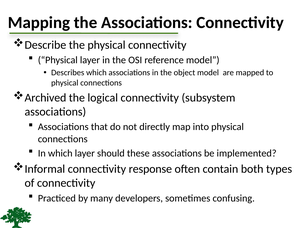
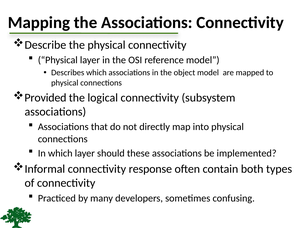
Archived: Archived -> Provided
